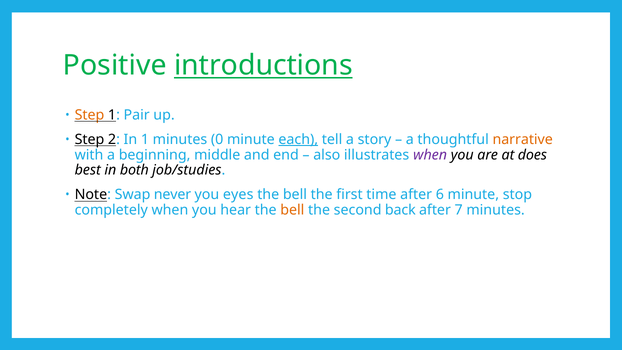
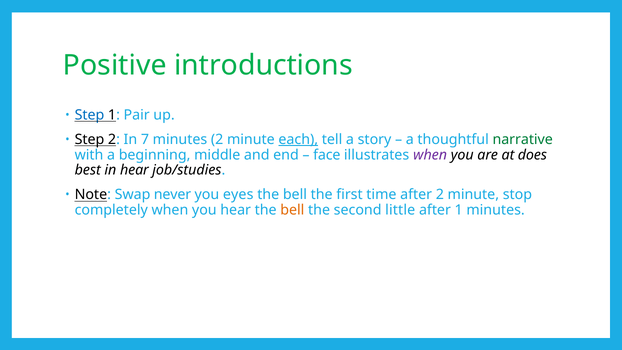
introductions underline: present -> none
Step at (89, 115) colour: orange -> blue
In 1: 1 -> 7
minutes 0: 0 -> 2
narrative colour: orange -> green
also: also -> face
in both: both -> hear
after 6: 6 -> 2
back: back -> little
after 7: 7 -> 1
